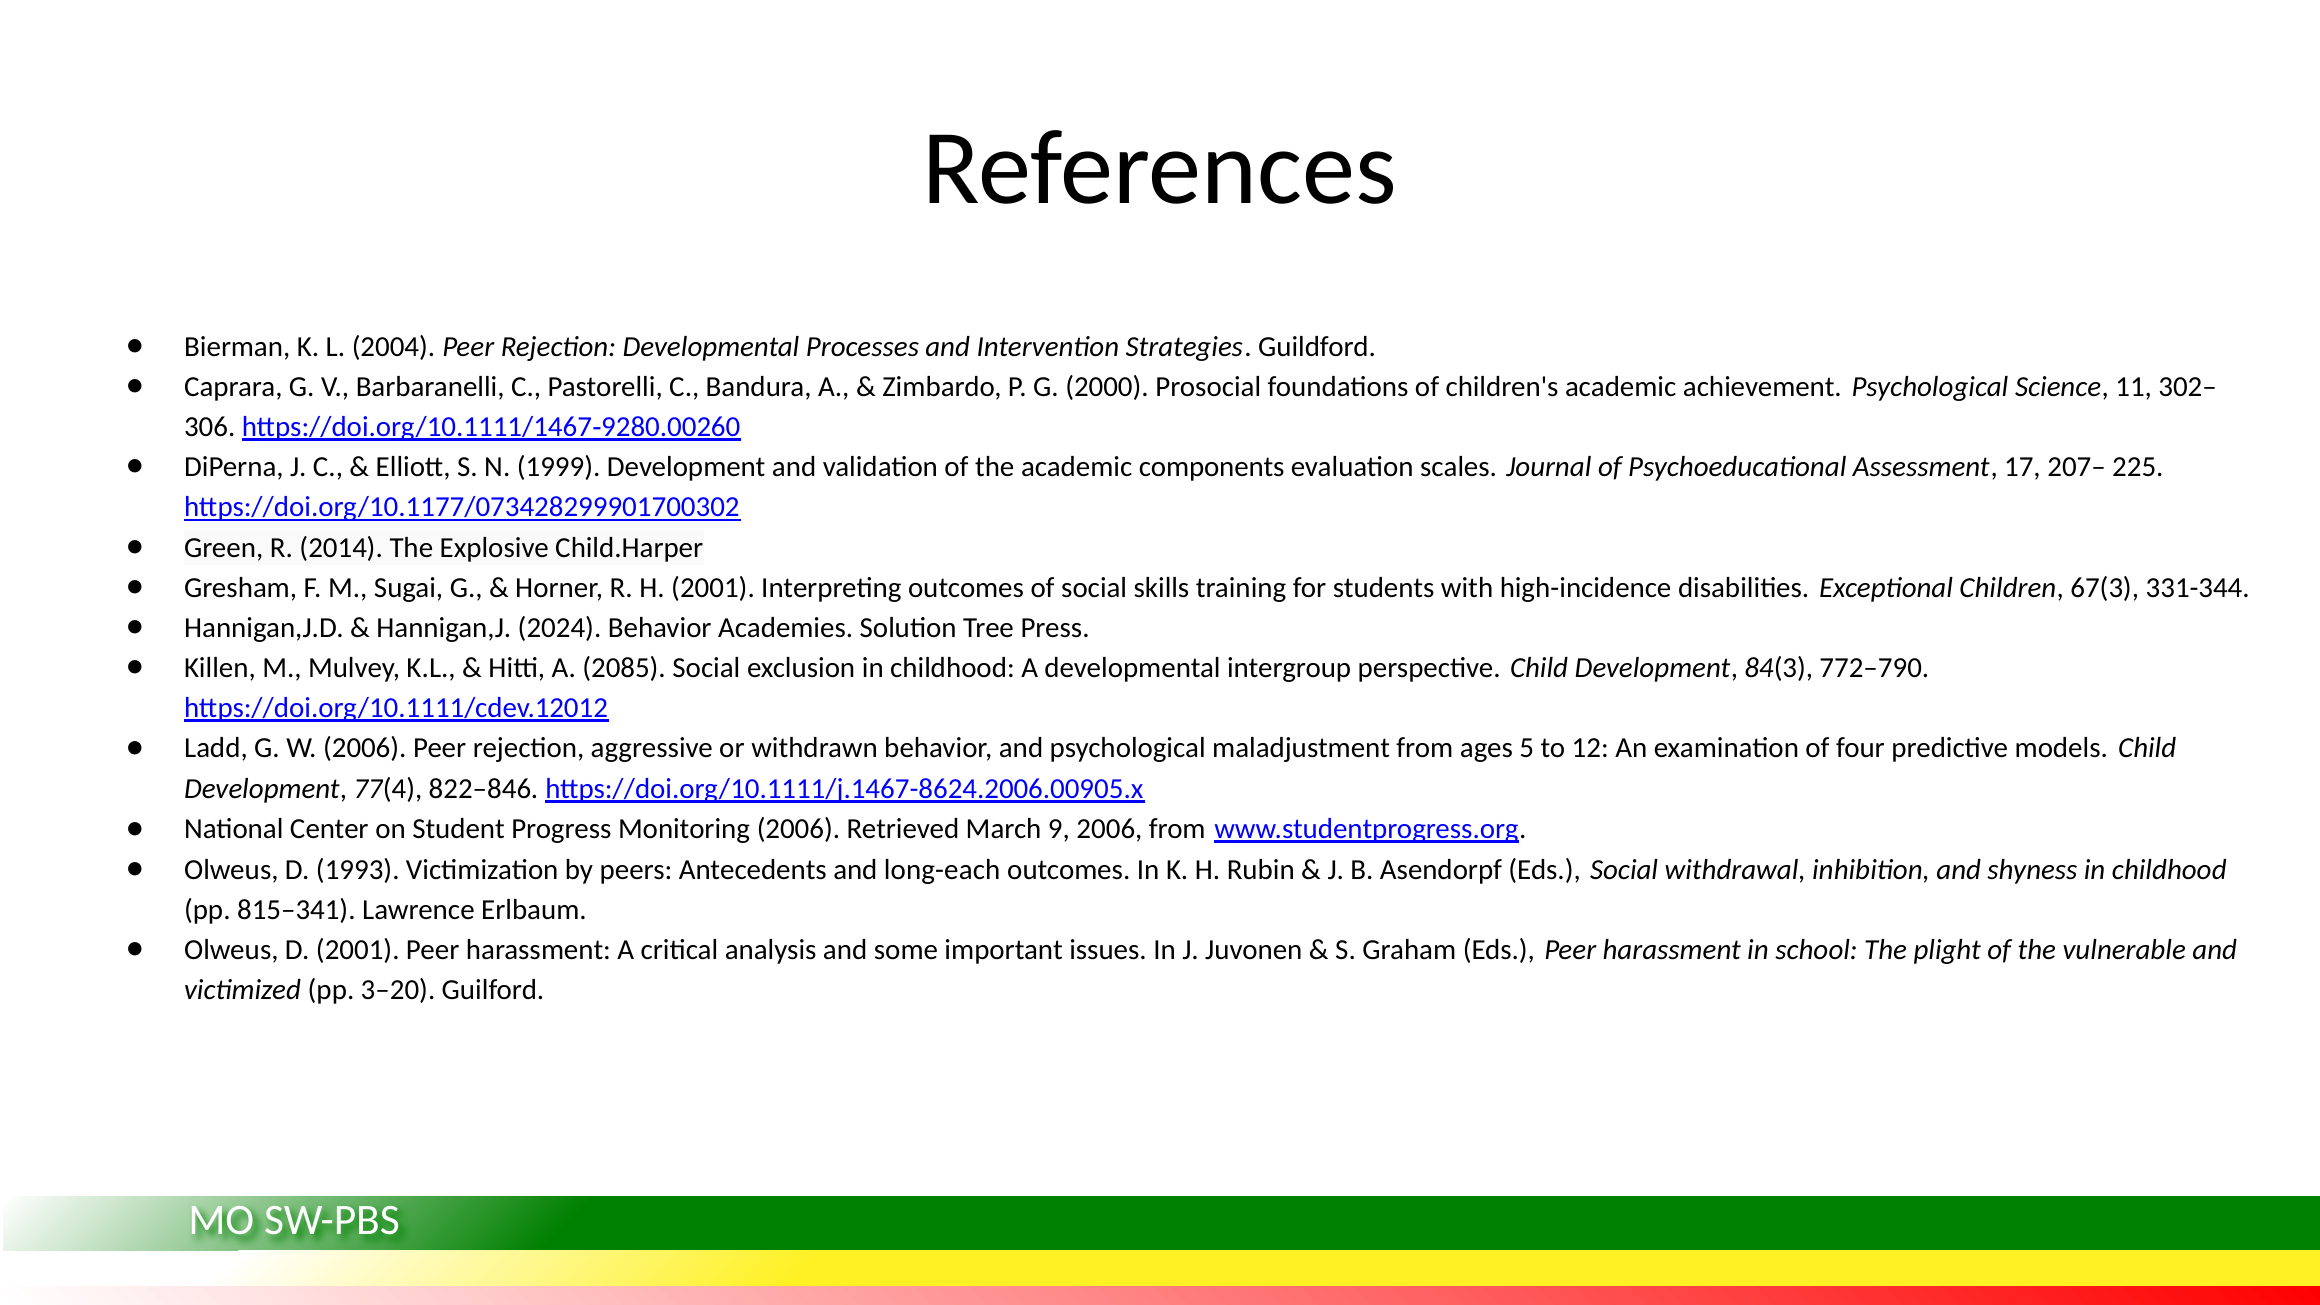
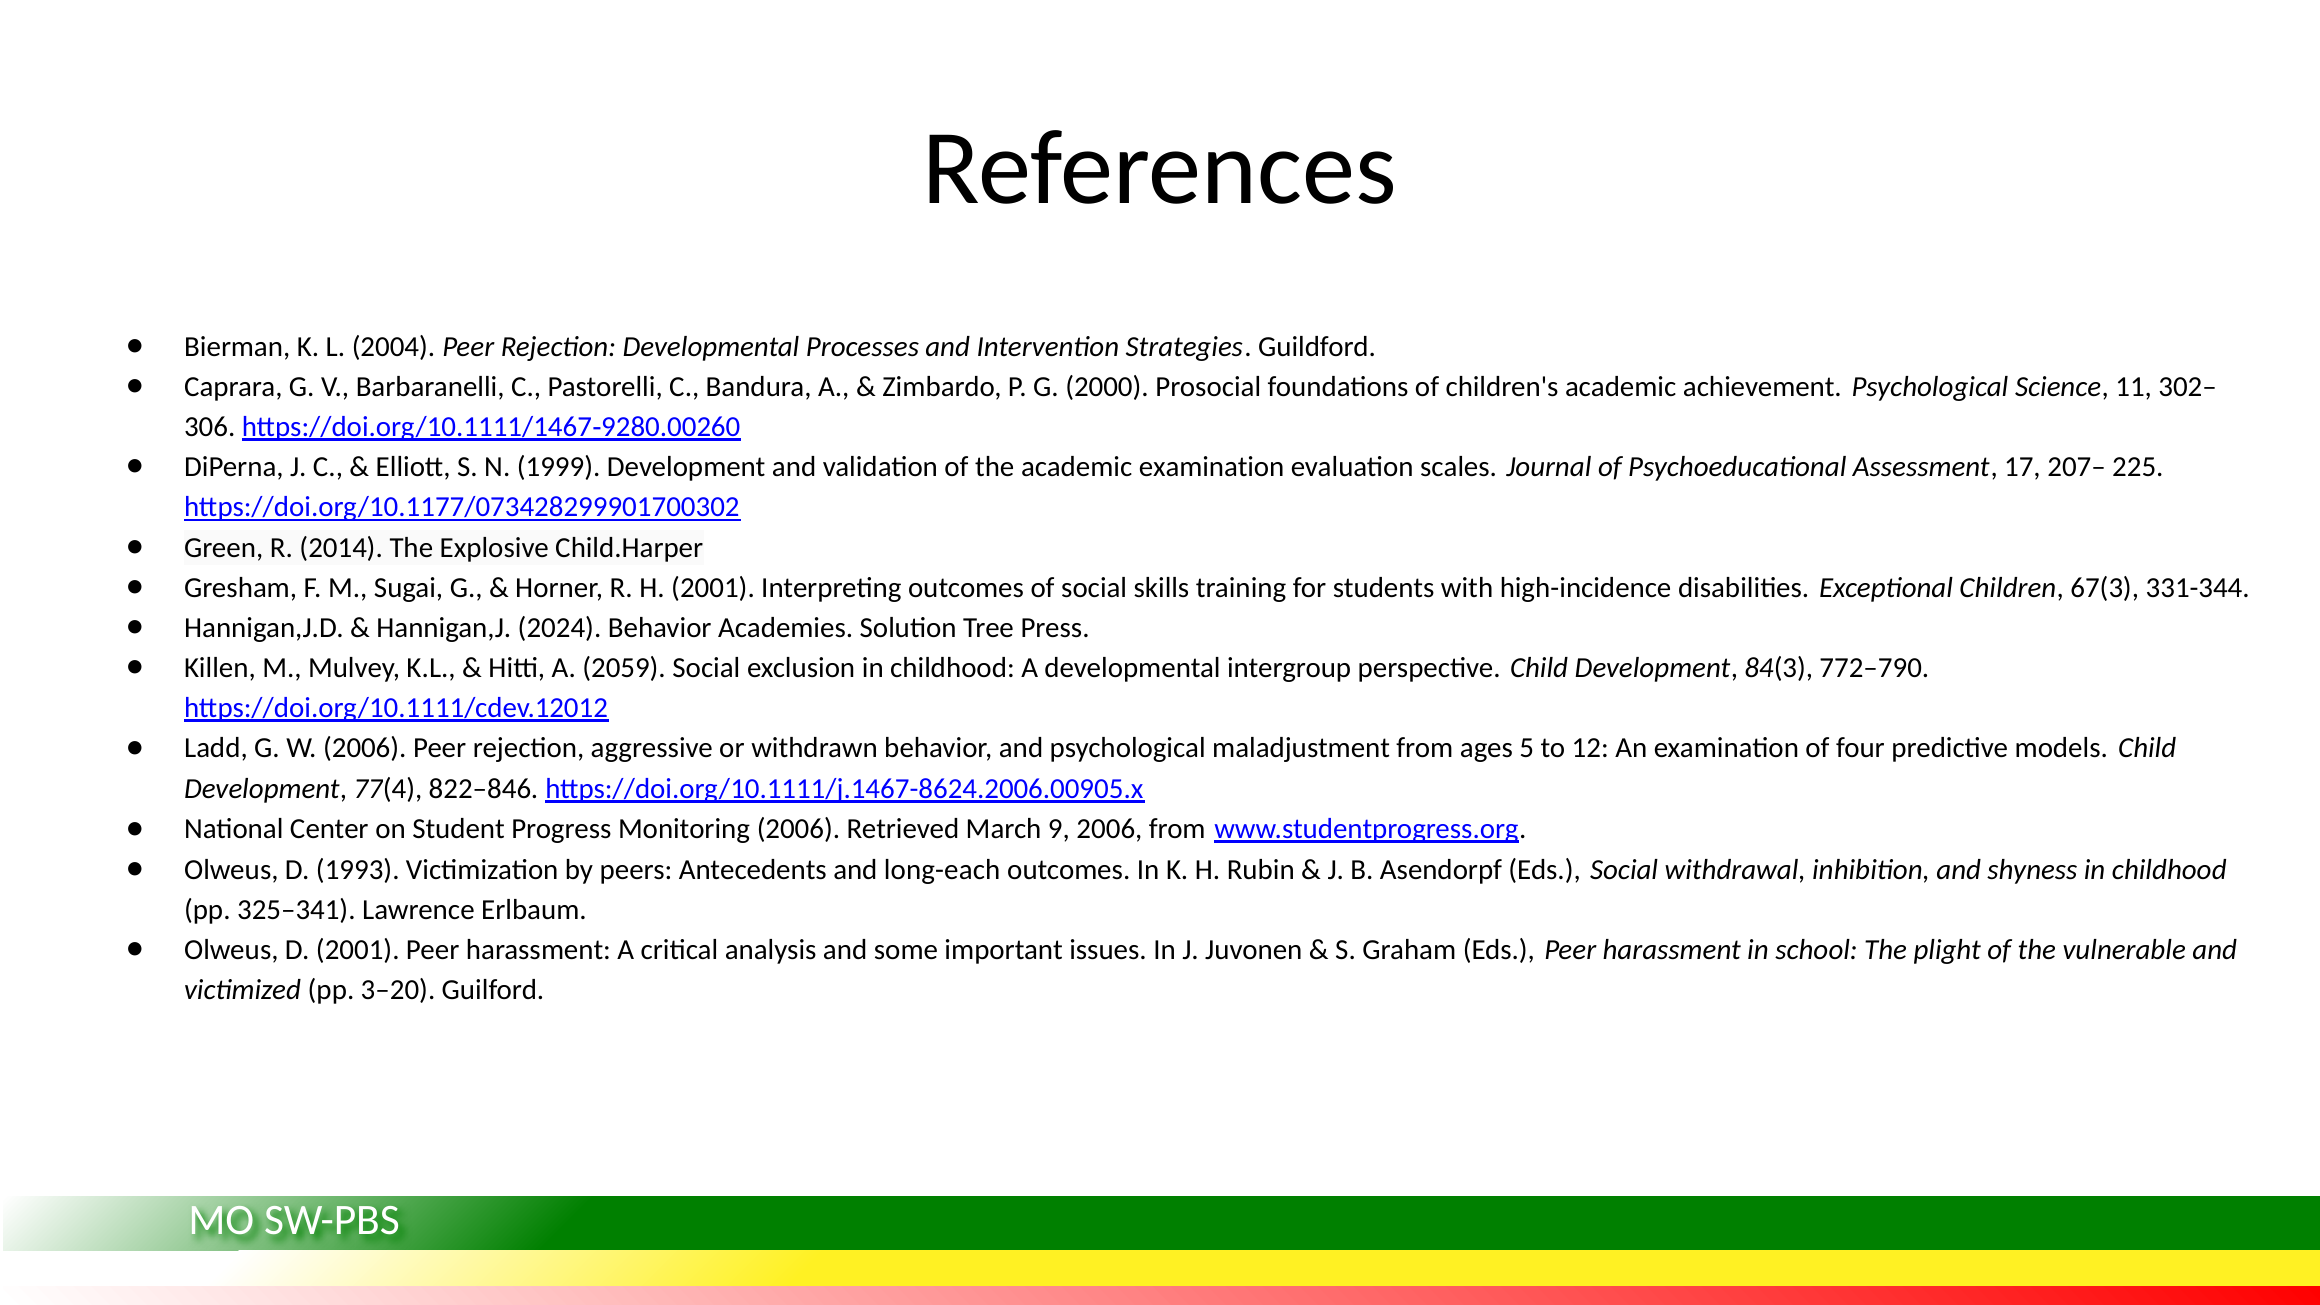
academic components: components -> examination
2085: 2085 -> 2059
815–341: 815–341 -> 325–341
